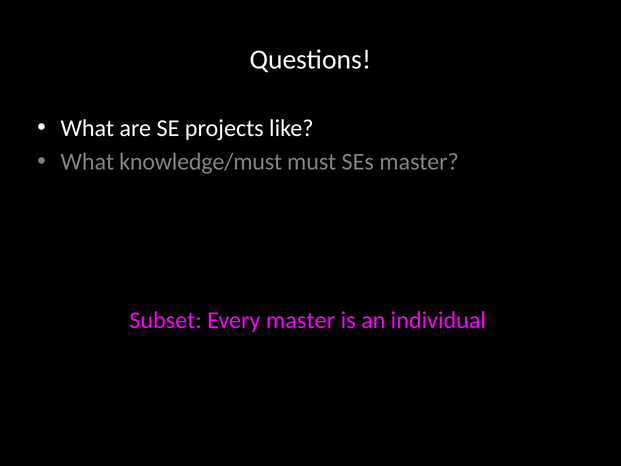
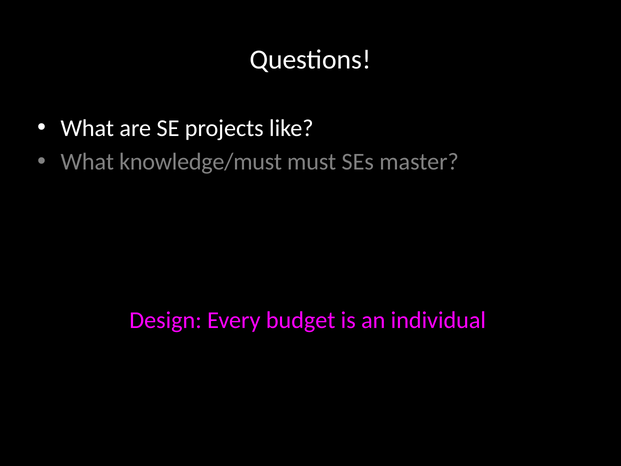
Subset: Subset -> Design
Every master: master -> budget
